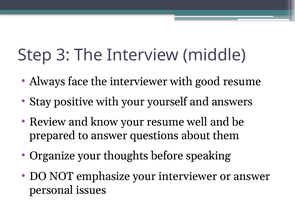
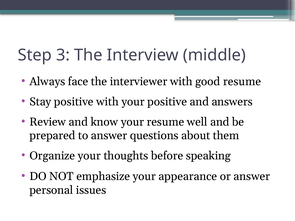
your yourself: yourself -> positive
your interviewer: interviewer -> appearance
